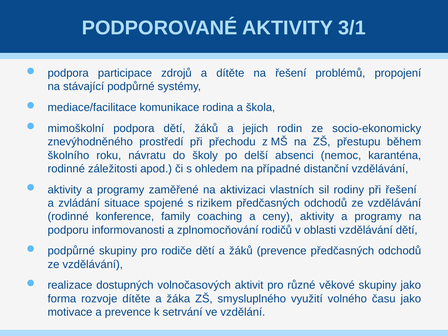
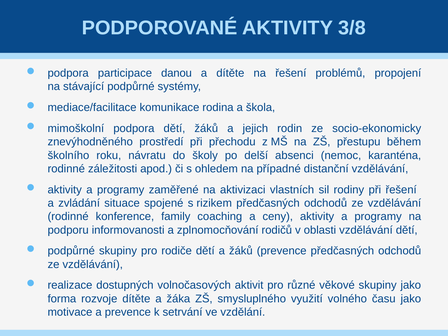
3/1: 3/1 -> 3/8
zdrojů: zdrojů -> danou
